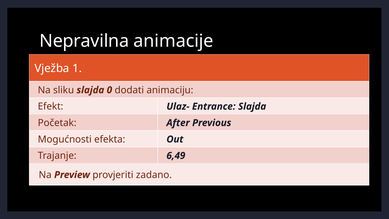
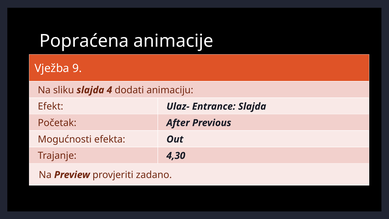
Nepravilna: Nepravilna -> Popraćena
1: 1 -> 9
0: 0 -> 4
6,49: 6,49 -> 4,30
